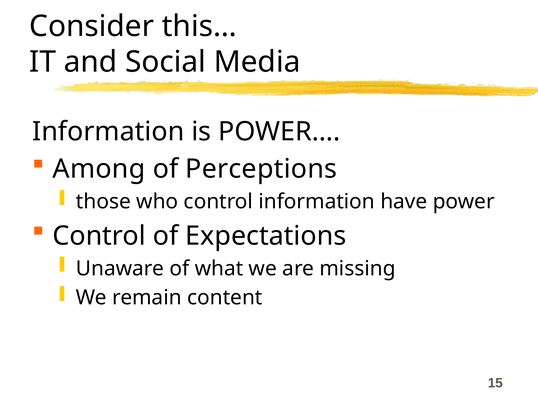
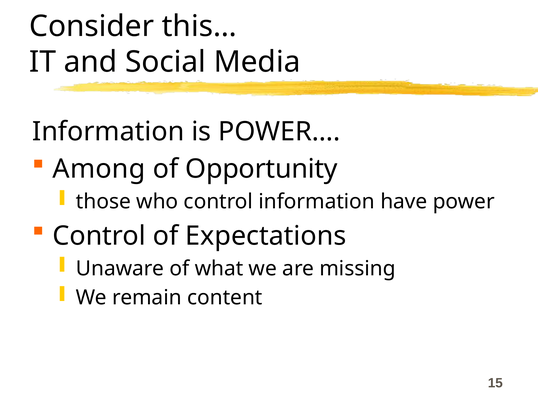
Perceptions: Perceptions -> Opportunity
